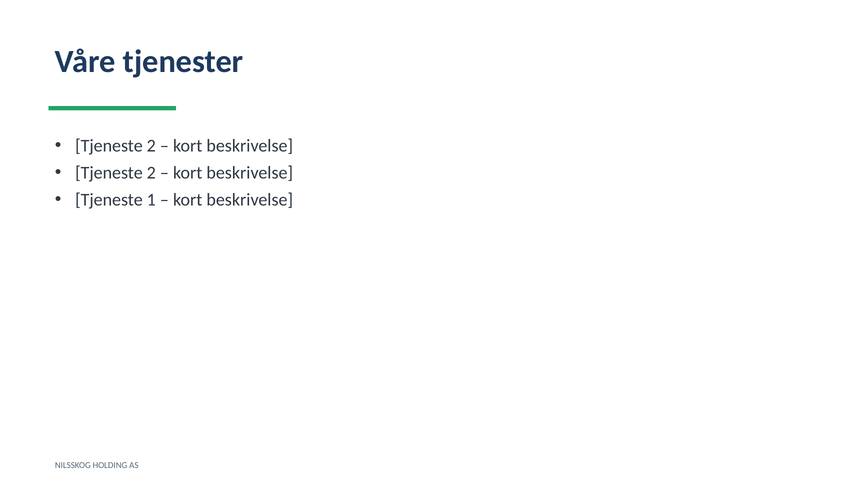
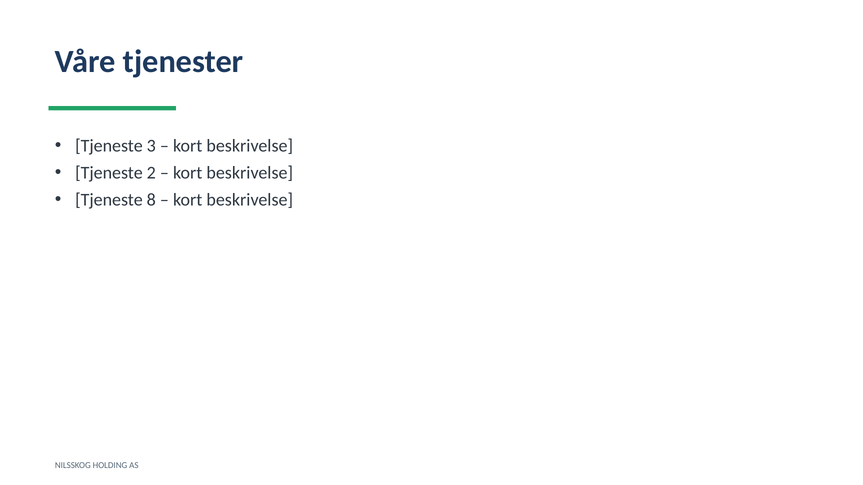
2 at (151, 146): 2 -> 3
1: 1 -> 8
